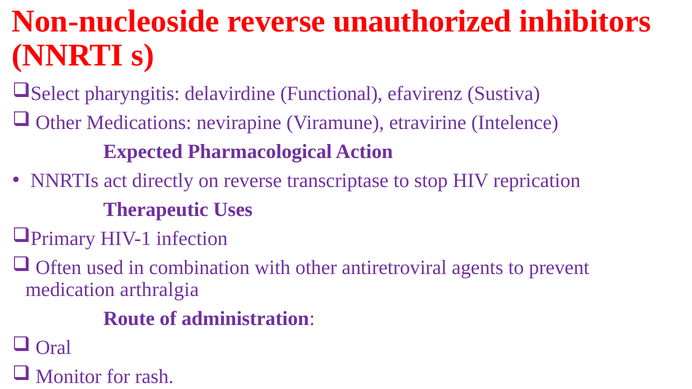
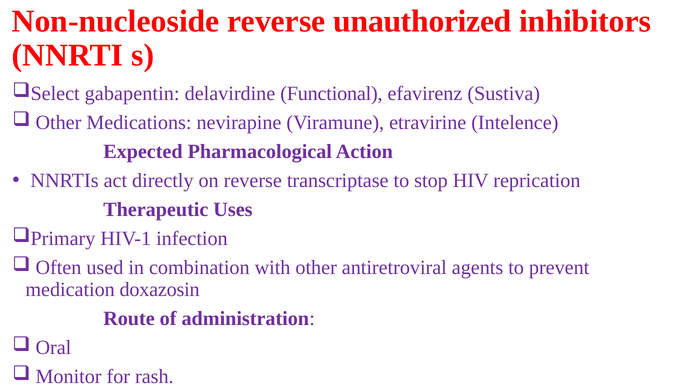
pharyngitis: pharyngitis -> gabapentin
arthralgia: arthralgia -> doxazosin
